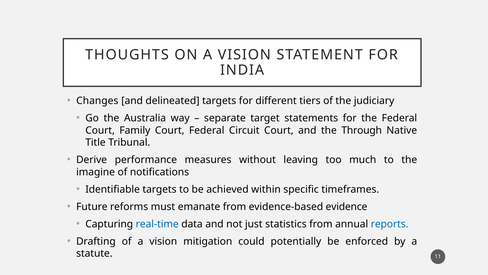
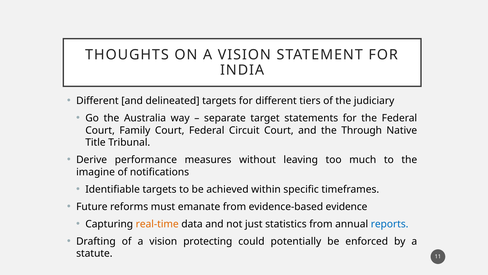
Changes at (97, 101): Changes -> Different
real-time colour: blue -> orange
mitigation: mitigation -> protecting
